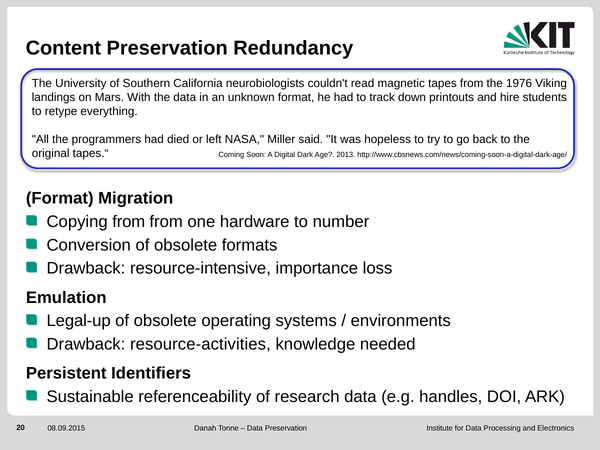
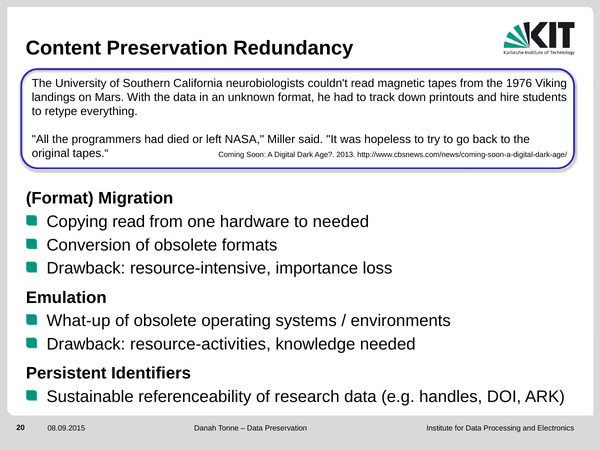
Copying from: from -> read
to number: number -> needed
Legal-up: Legal-up -> What-up
